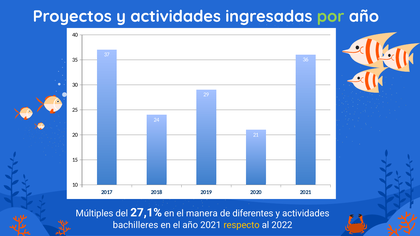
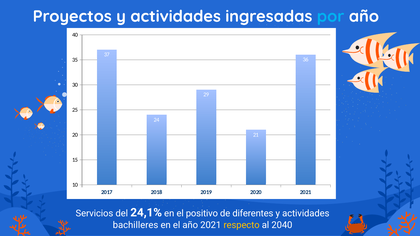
por colour: light green -> light blue
Múltiples: Múltiples -> Servicios
27,1%: 27,1% -> 24,1%
manera: manera -> positivo
2022: 2022 -> 2040
